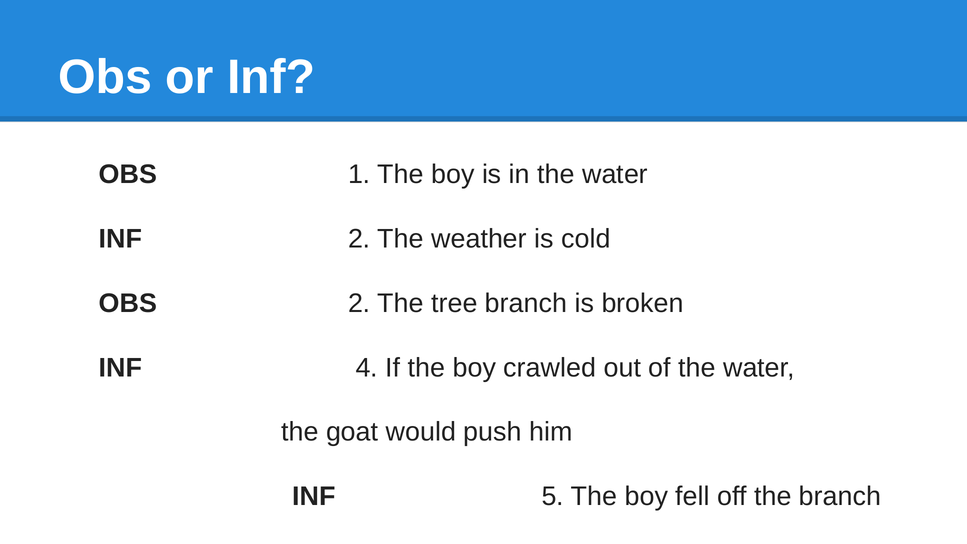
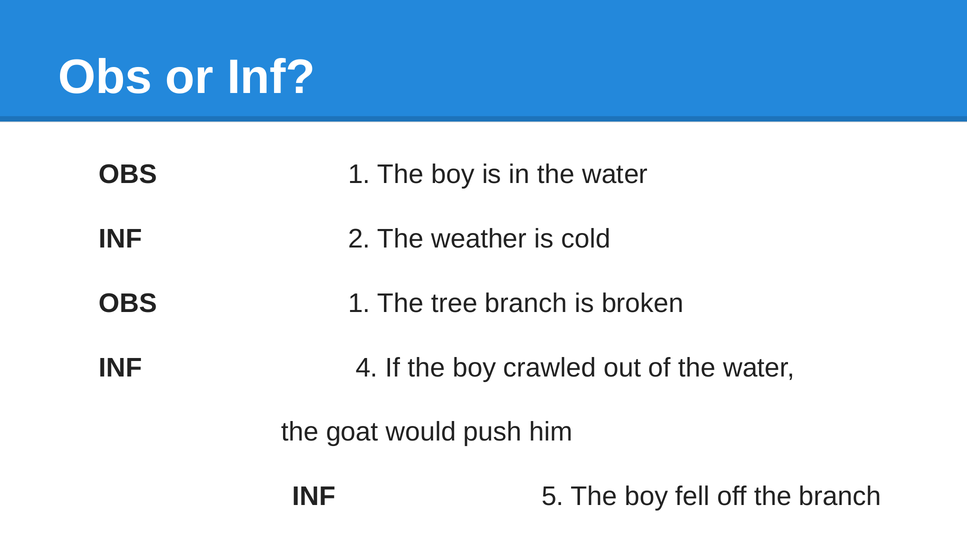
2 at (359, 303): 2 -> 1
